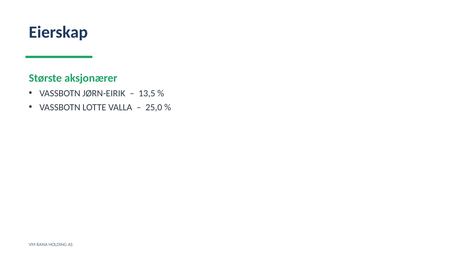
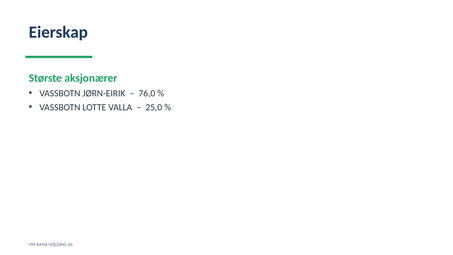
13,5: 13,5 -> 76,0
